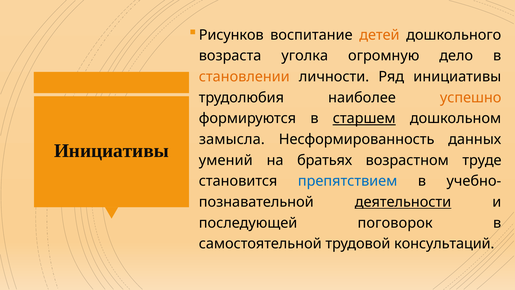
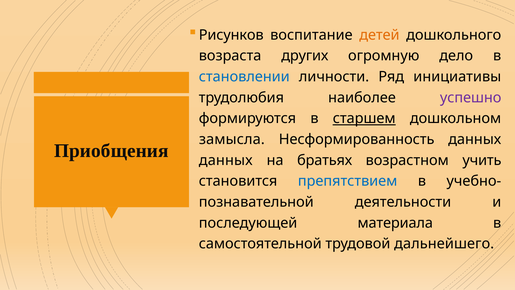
уголка: уголка -> других
становлении colour: orange -> blue
успешно colour: orange -> purple
Инициативы at (111, 151): Инициативы -> Приобщения
умений at (226, 160): умений -> данных
труде: труде -> учить
деятельности underline: present -> none
поговорок: поговорок -> материала
консультаций: консультаций -> дальнейшего
